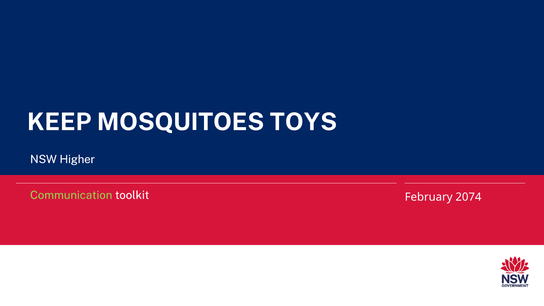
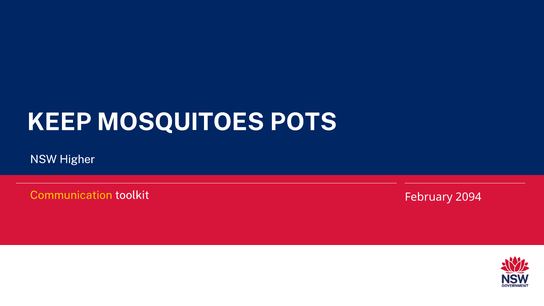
TOYS: TOYS -> POTS
Communication colour: light green -> yellow
2074: 2074 -> 2094
